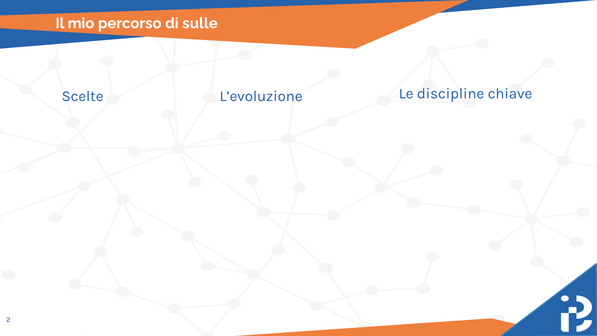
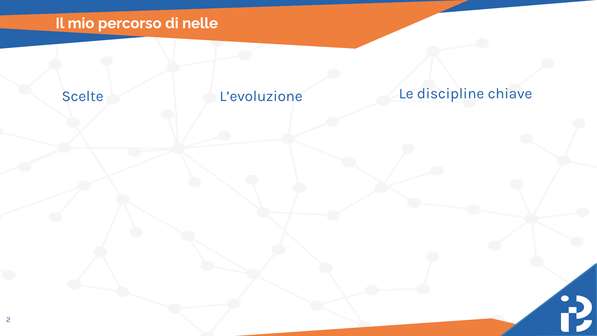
sulle: sulle -> nelle
